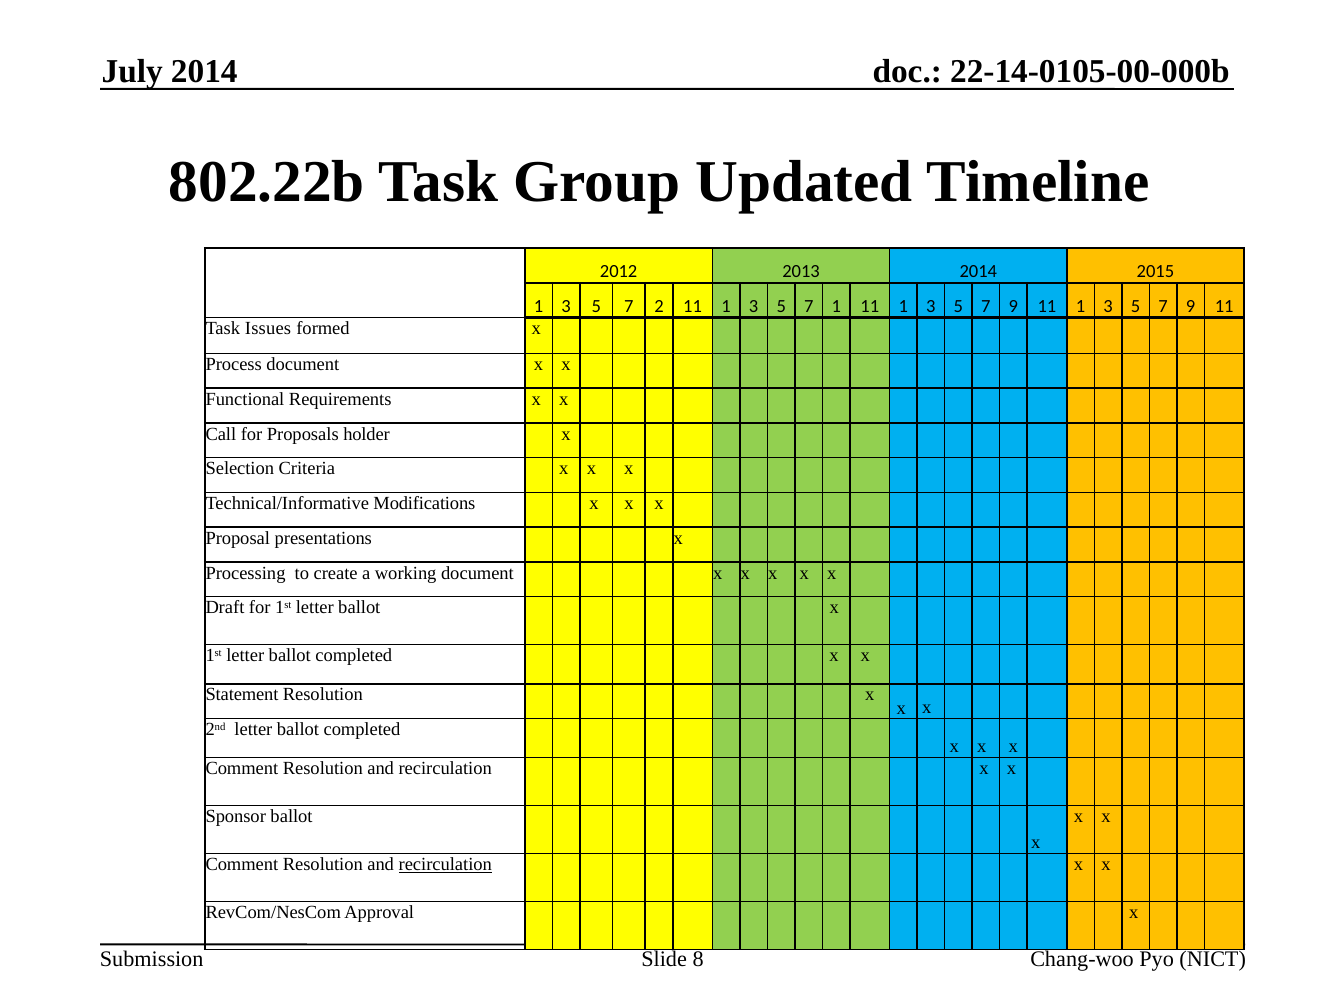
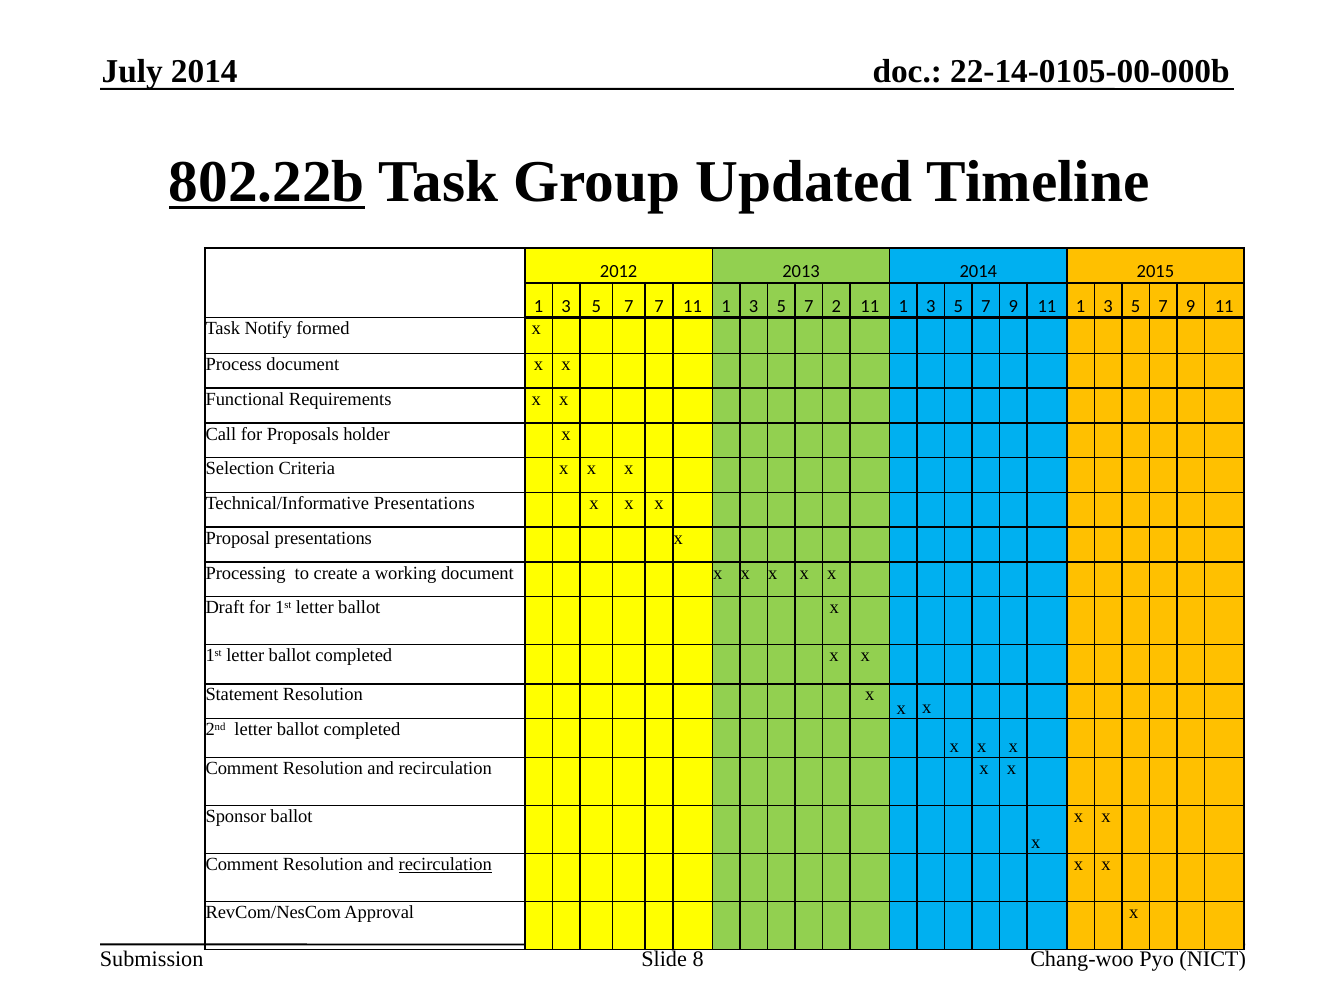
802.22b underline: none -> present
7 2: 2 -> 7
7 1: 1 -> 2
Issues: Issues -> Notify
Technical/Informative Modifications: Modifications -> Presentations
